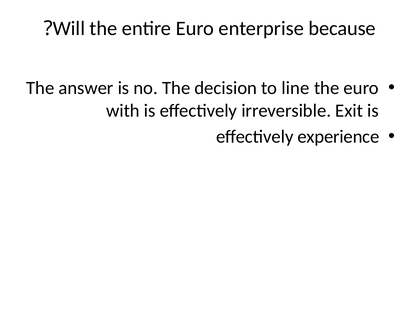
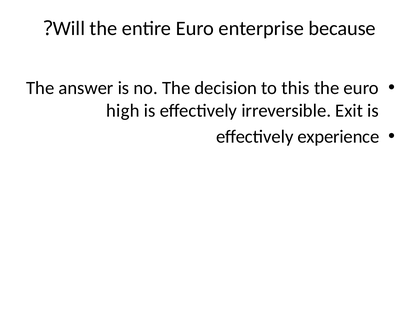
line: line -> this
with: with -> high
